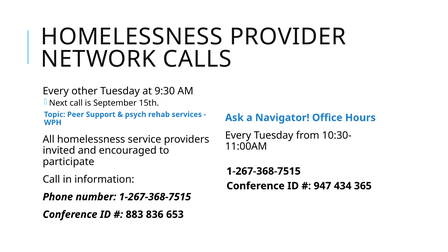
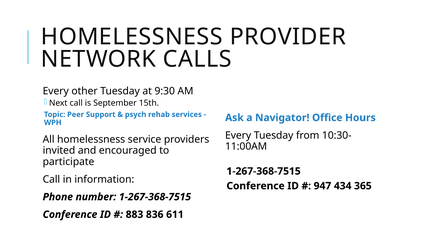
653: 653 -> 611
